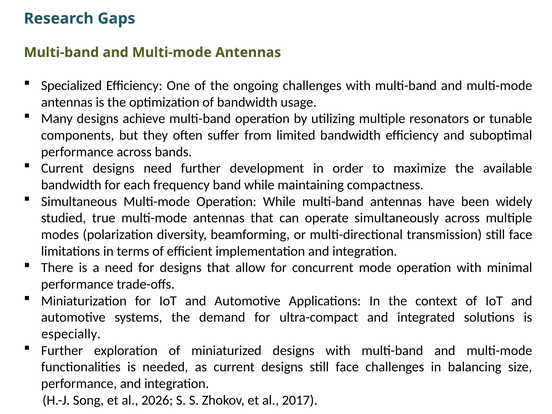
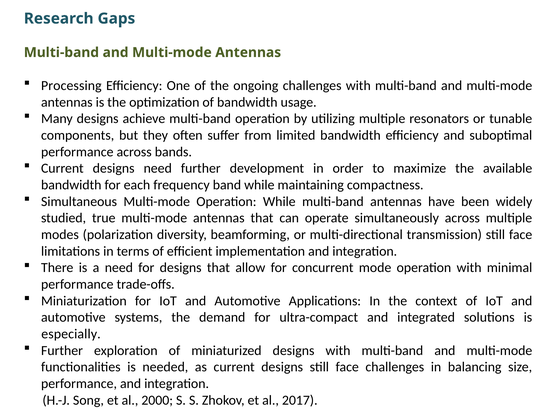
Specialized: Specialized -> Processing
2026: 2026 -> 2000
